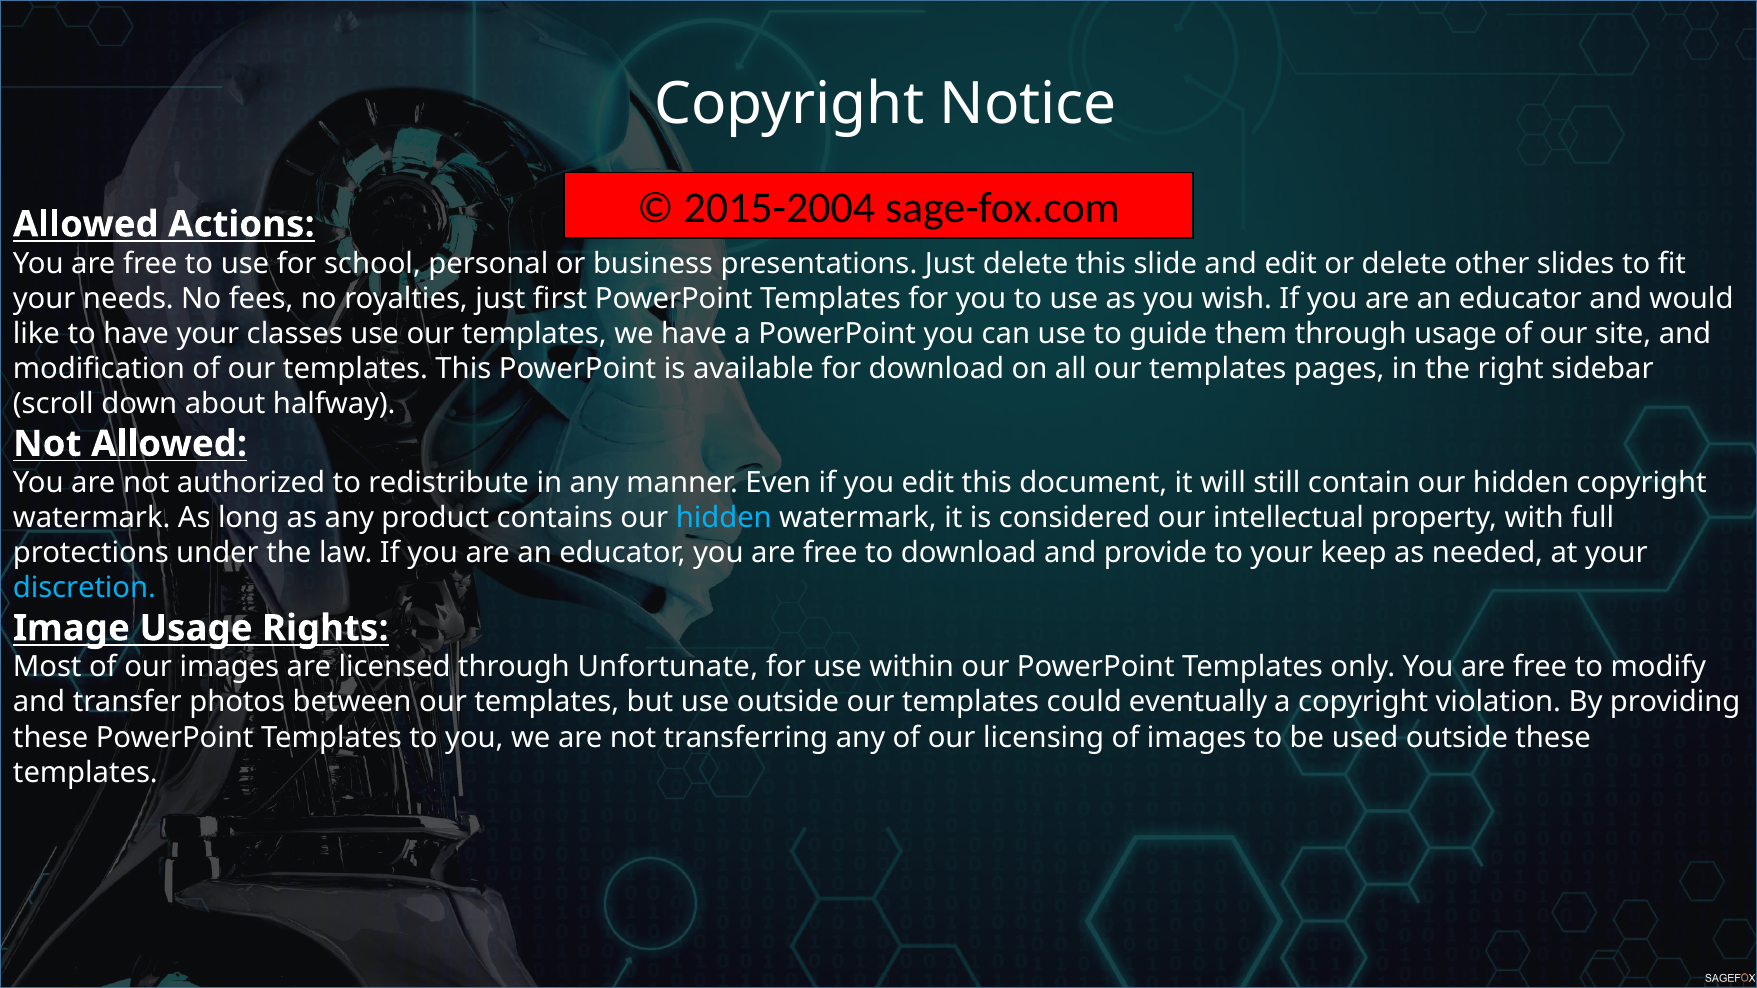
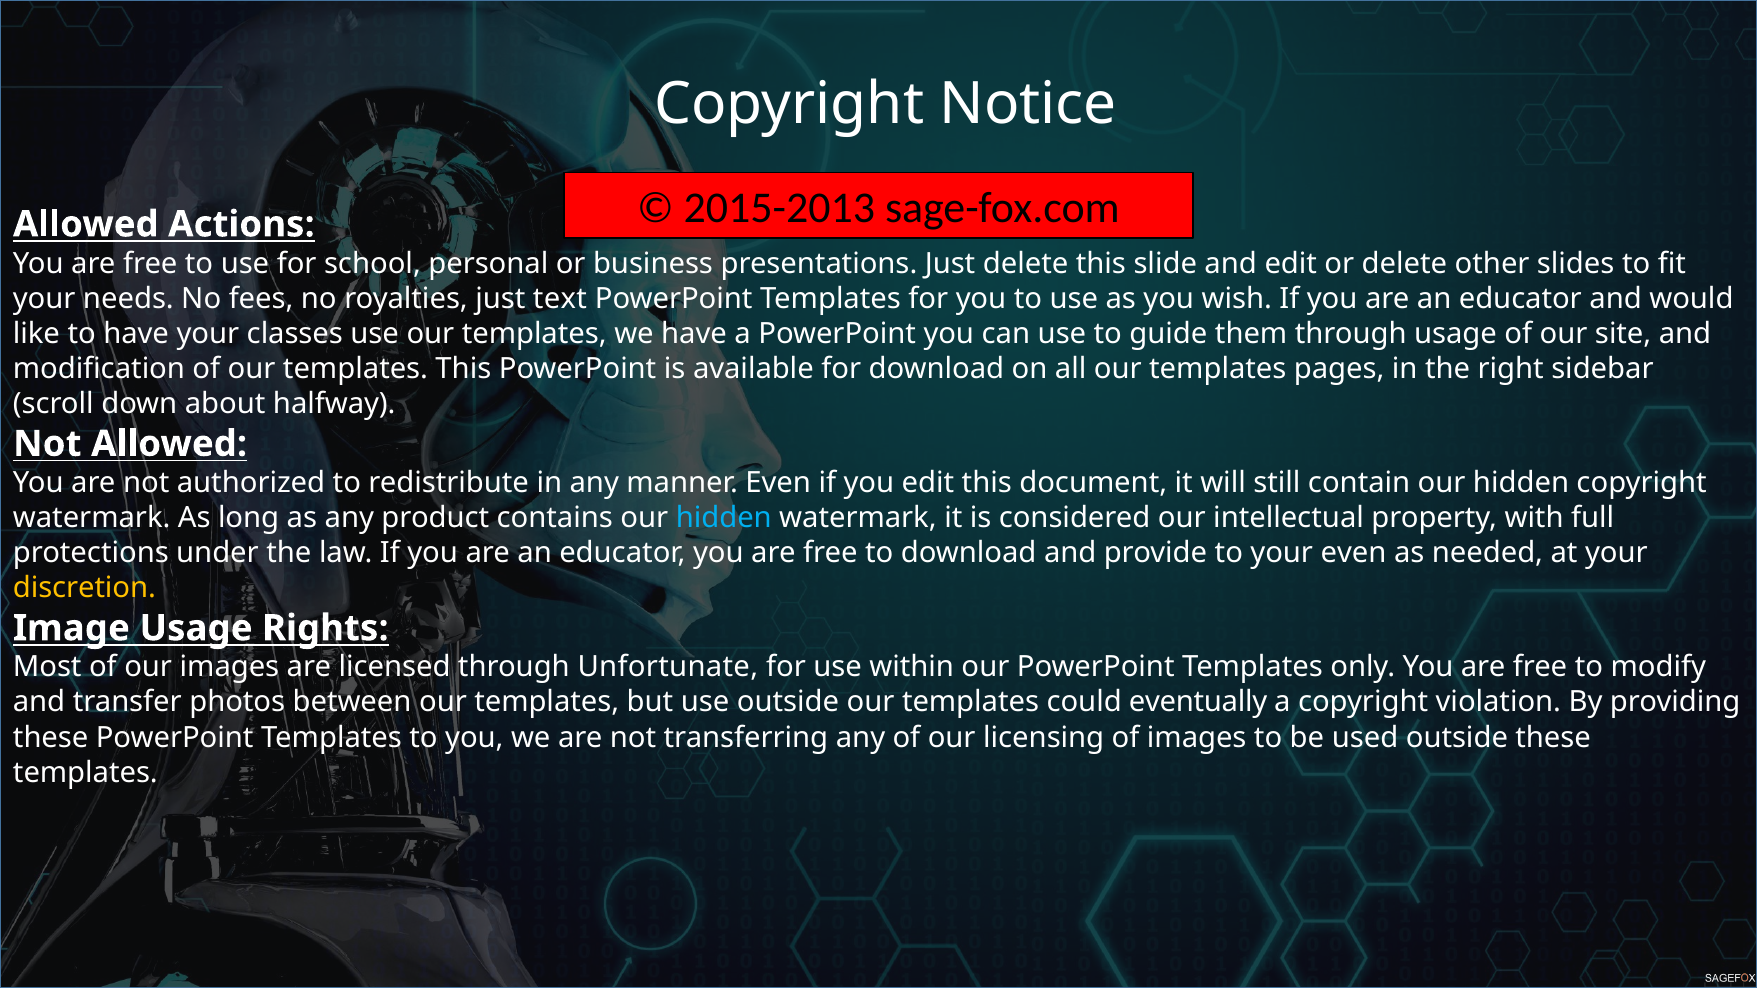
2015-2004: 2015-2004 -> 2015-2013
first: first -> text
your keep: keep -> even
discretion colour: light blue -> yellow
